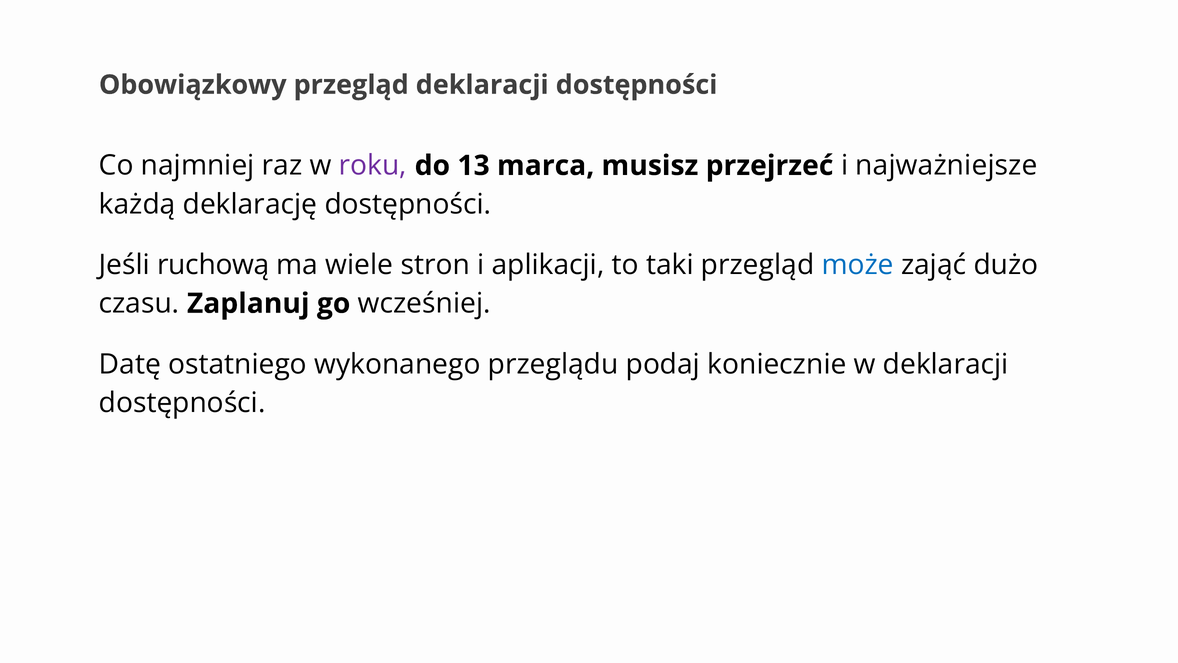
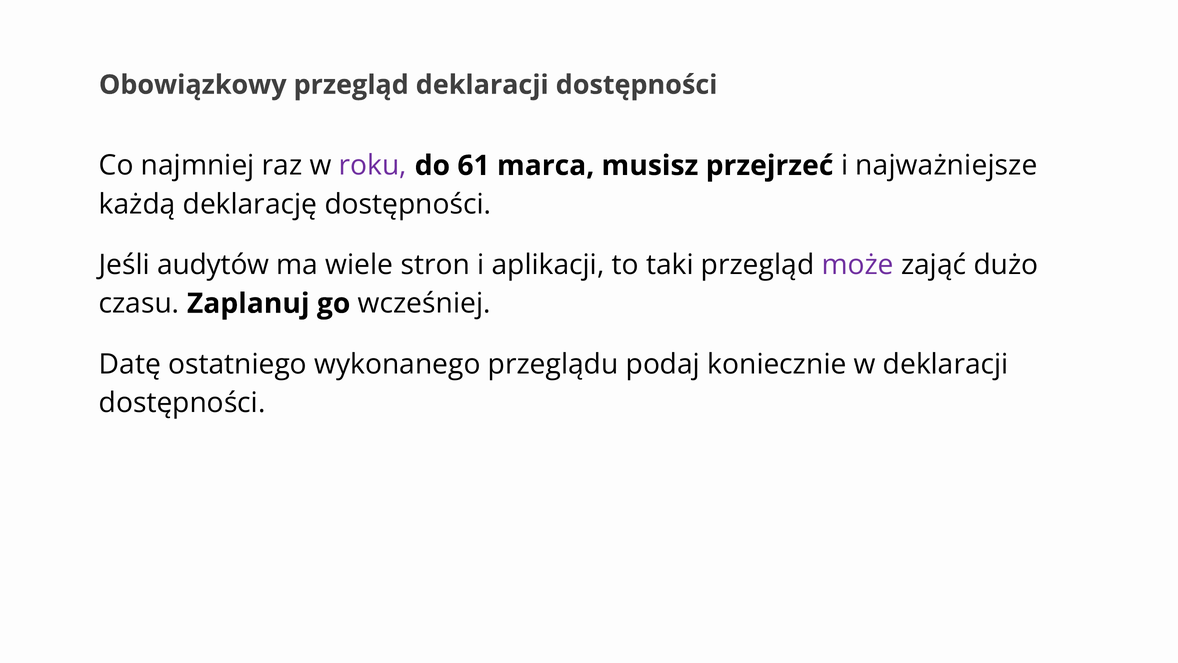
13: 13 -> 61
ruchową: ruchową -> audytów
może colour: blue -> purple
